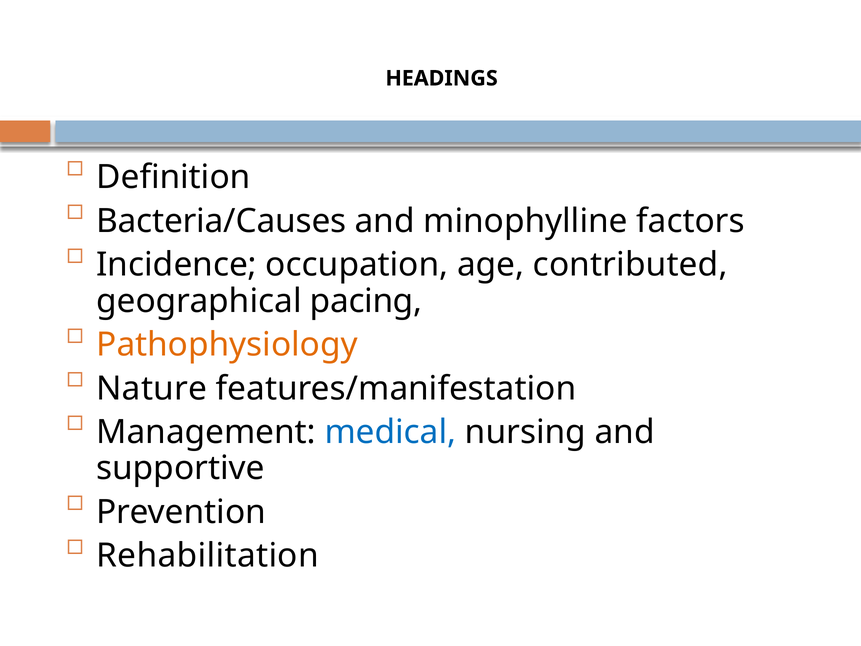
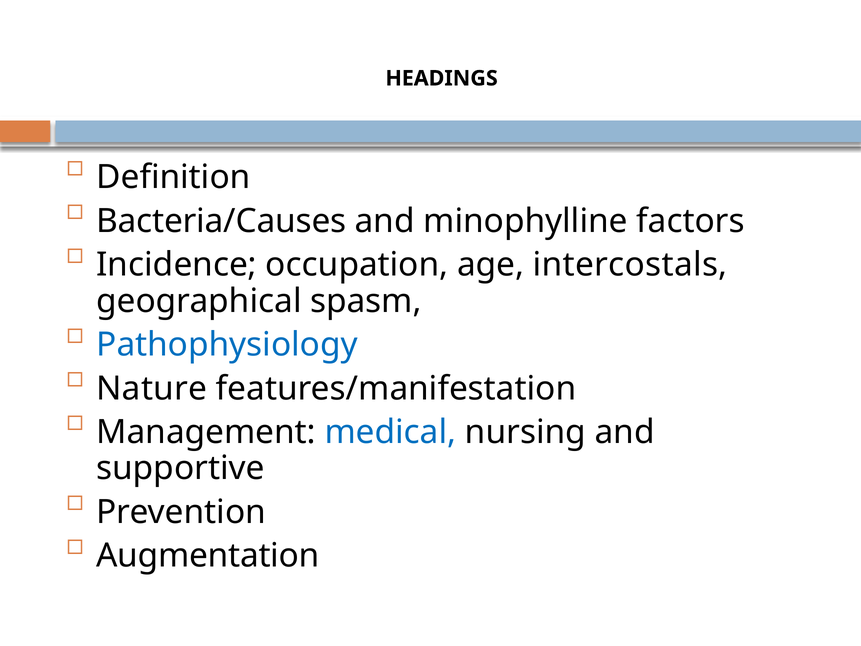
contributed: contributed -> intercostals
pacing: pacing -> spasm
Pathophysiology colour: orange -> blue
Rehabilitation: Rehabilitation -> Augmentation
